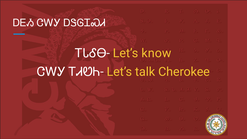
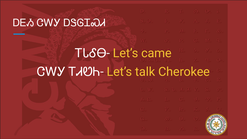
know: know -> came
